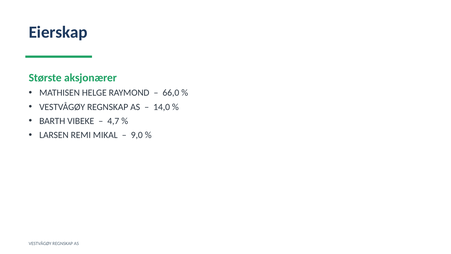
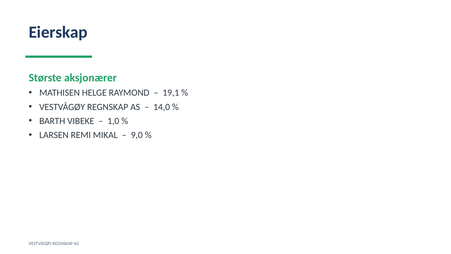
66,0: 66,0 -> 19,1
4,7: 4,7 -> 1,0
